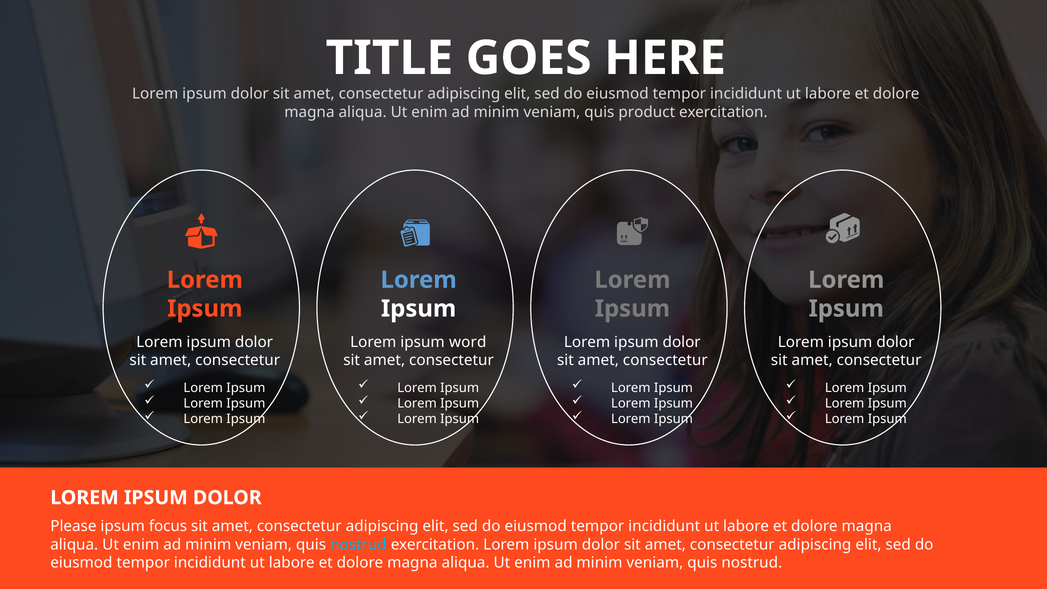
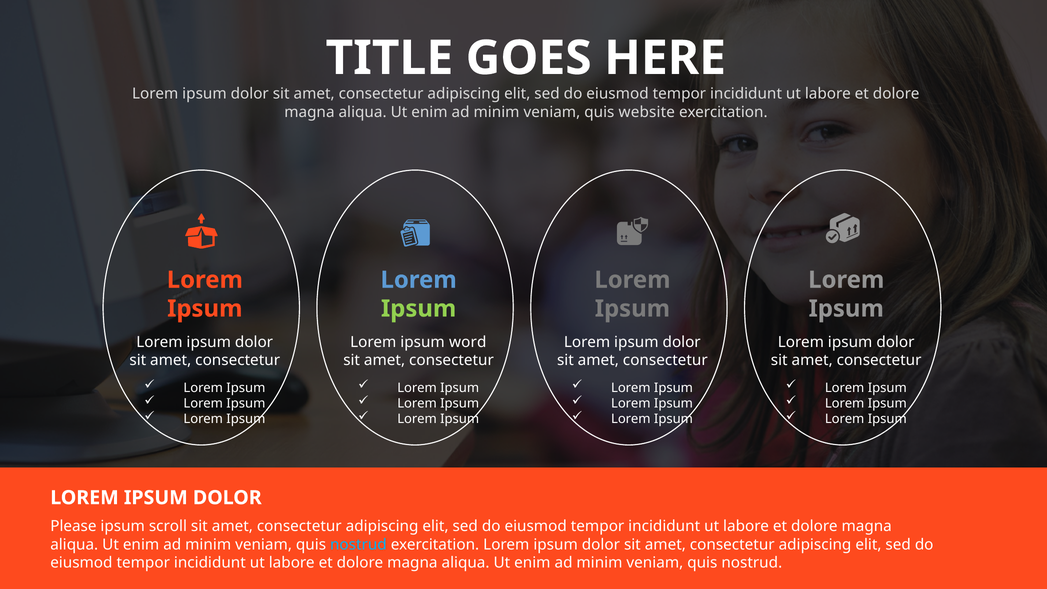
product: product -> website
Ipsum at (419, 309) colour: white -> light green
focus: focus -> scroll
